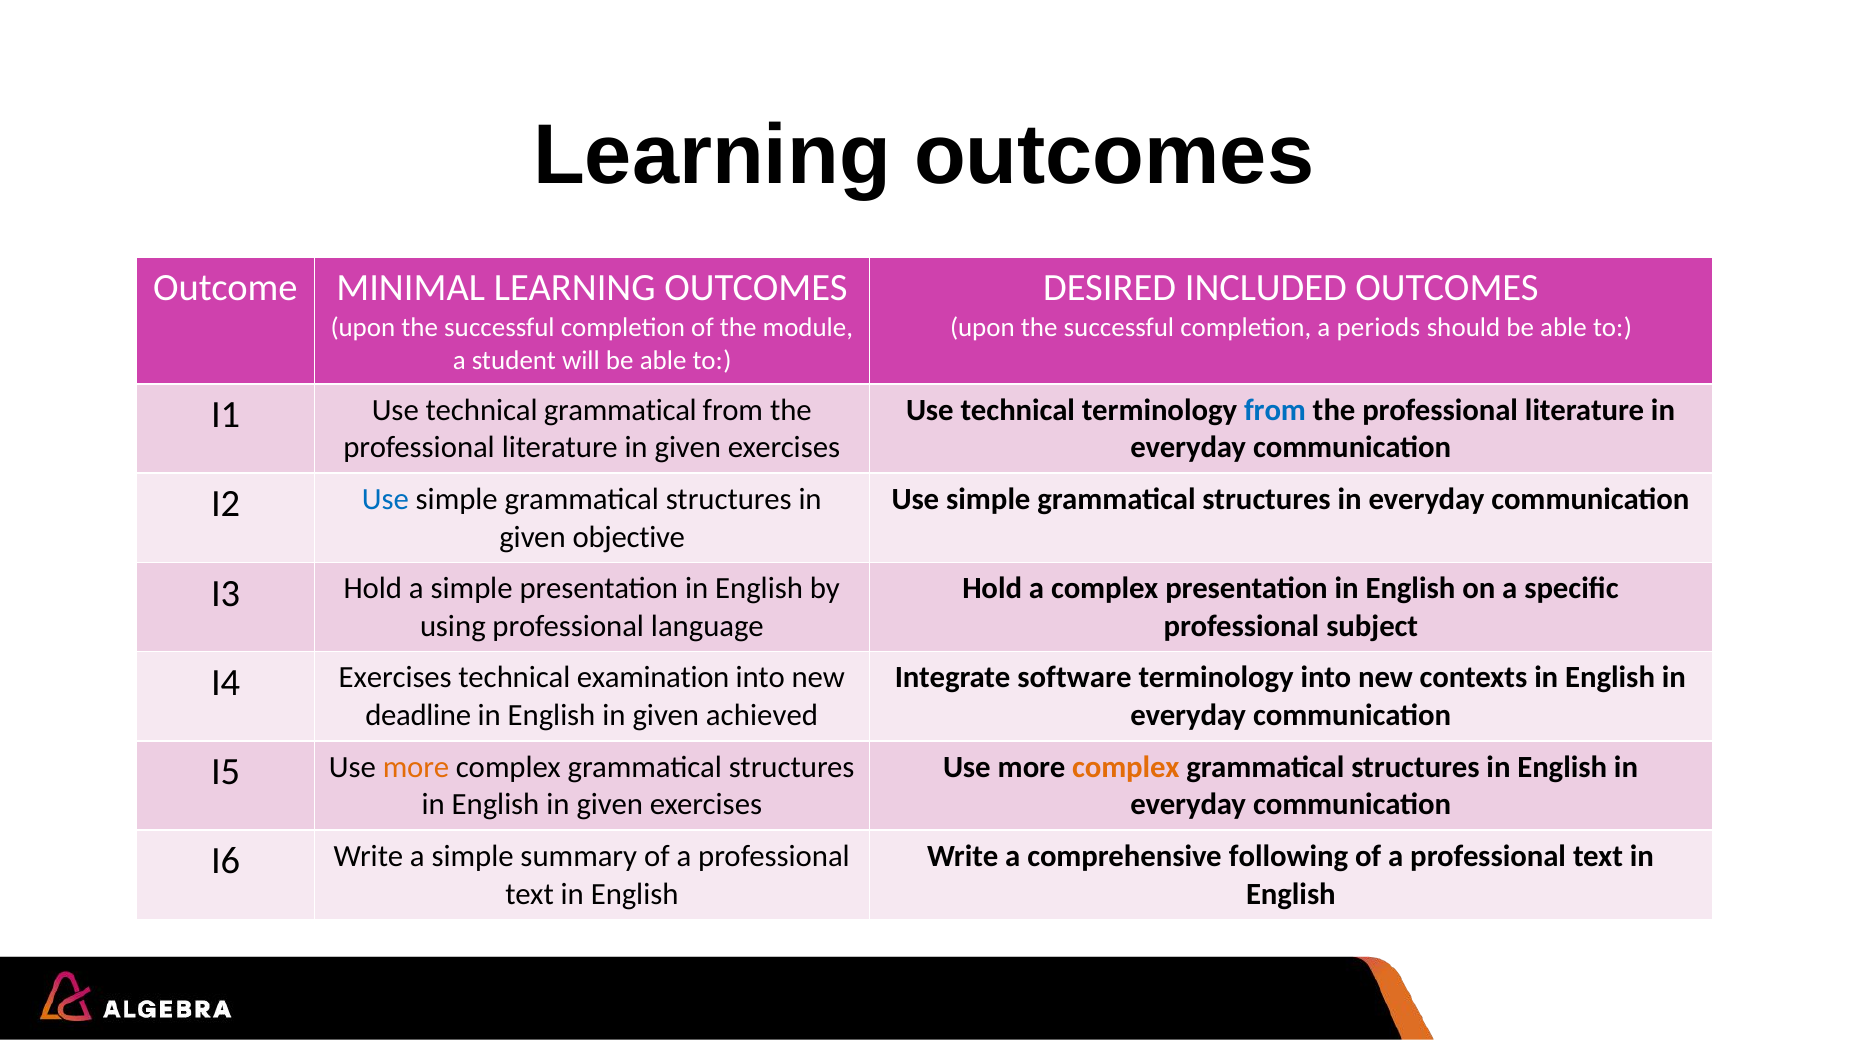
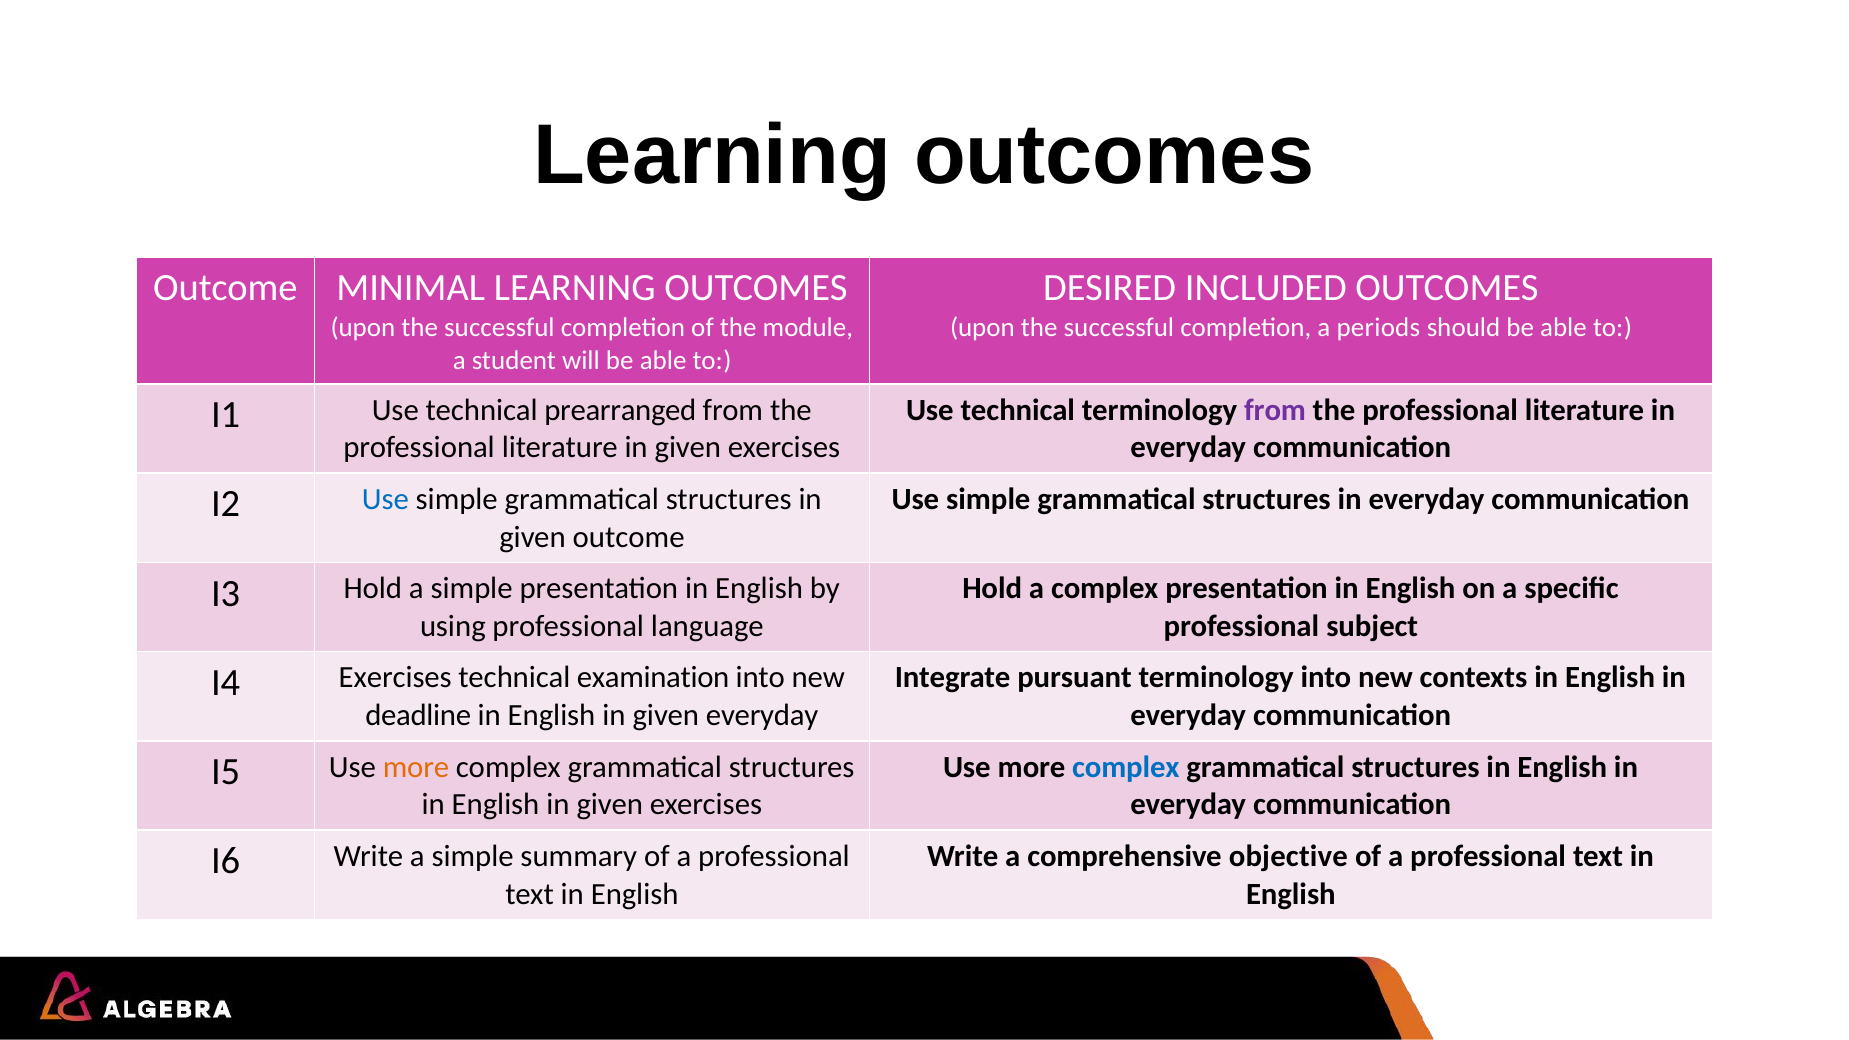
from at (1275, 410) colour: blue -> purple
technical grammatical: grammatical -> prearranged
given objective: objective -> outcome
software: software -> pursuant
given achieved: achieved -> everyday
complex at (1126, 767) colour: orange -> blue
following: following -> objective
